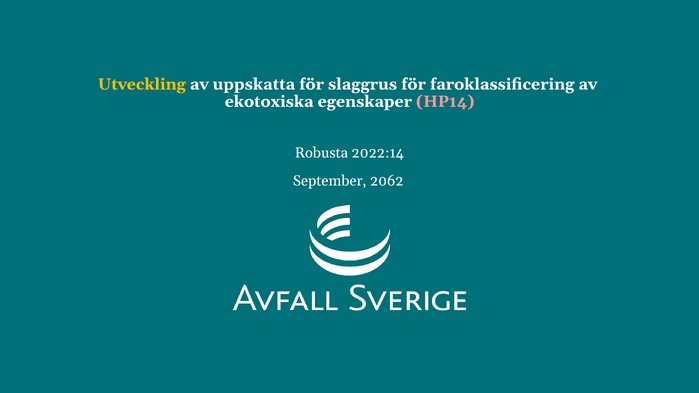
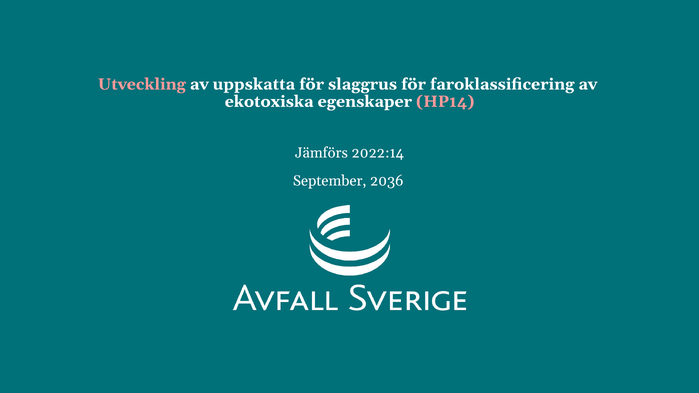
Utveckling colour: yellow -> pink
Robusta: Robusta -> Jämförs
2062: 2062 -> 2036
